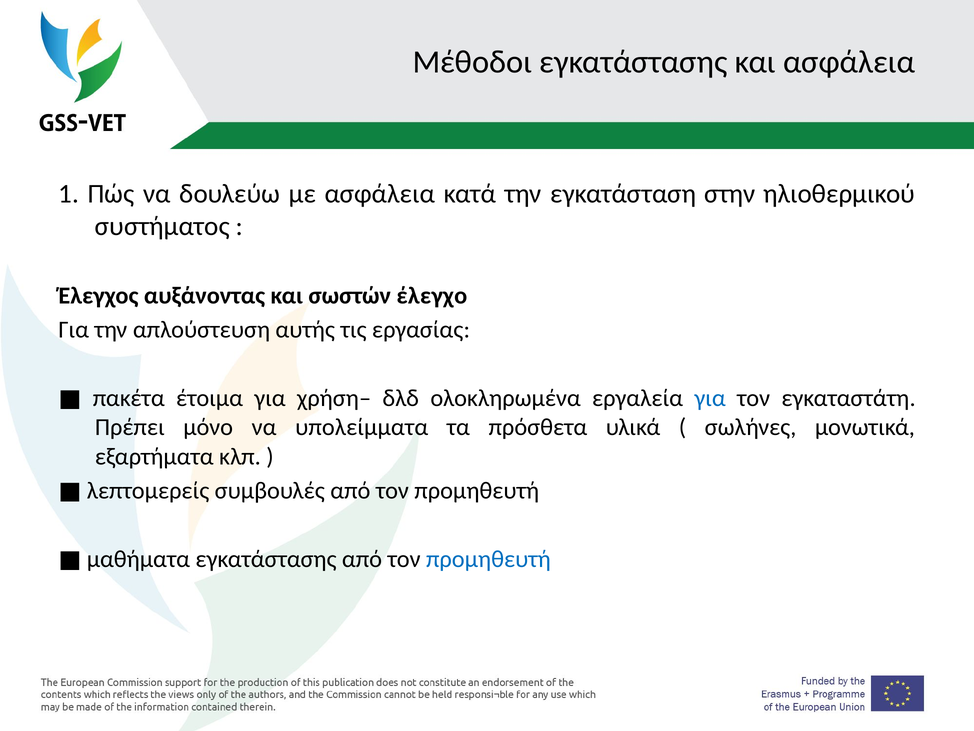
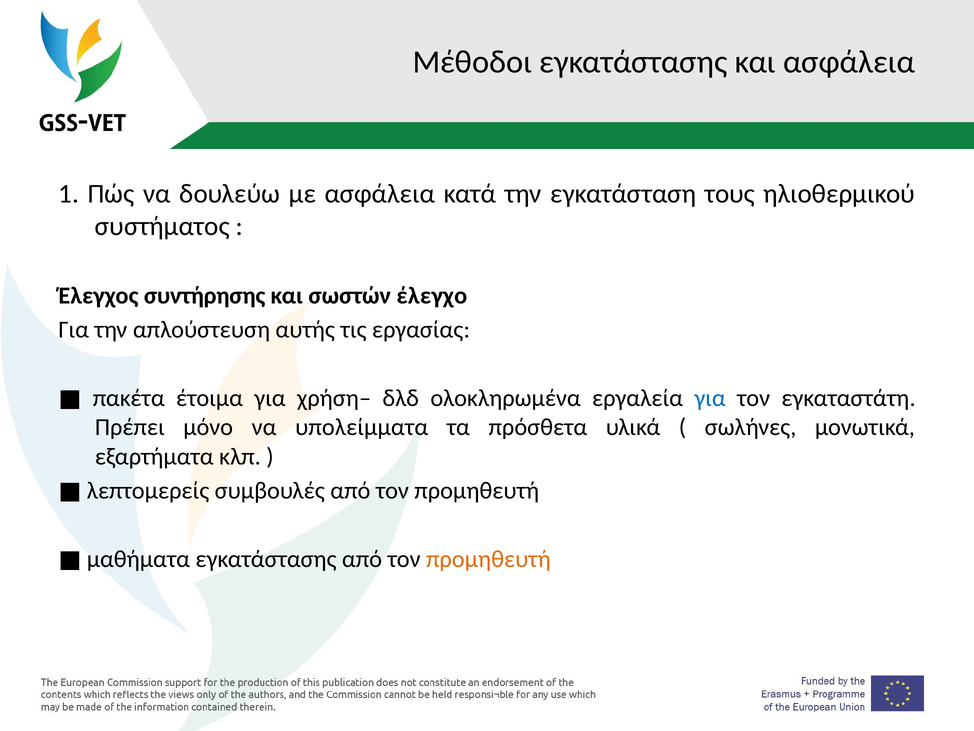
στην: στην -> τους
αυξάνοντας: αυξάνοντας -> συντήρησης
προμηθευτή at (488, 559) colour: blue -> orange
